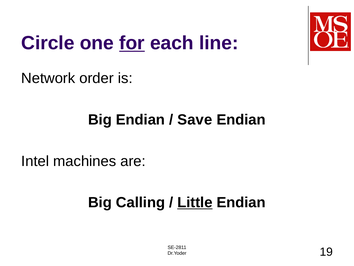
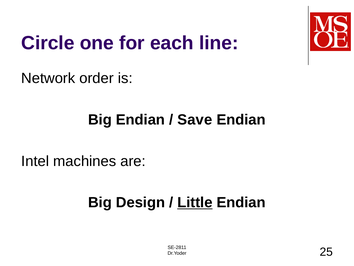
for underline: present -> none
Calling: Calling -> Design
19: 19 -> 25
